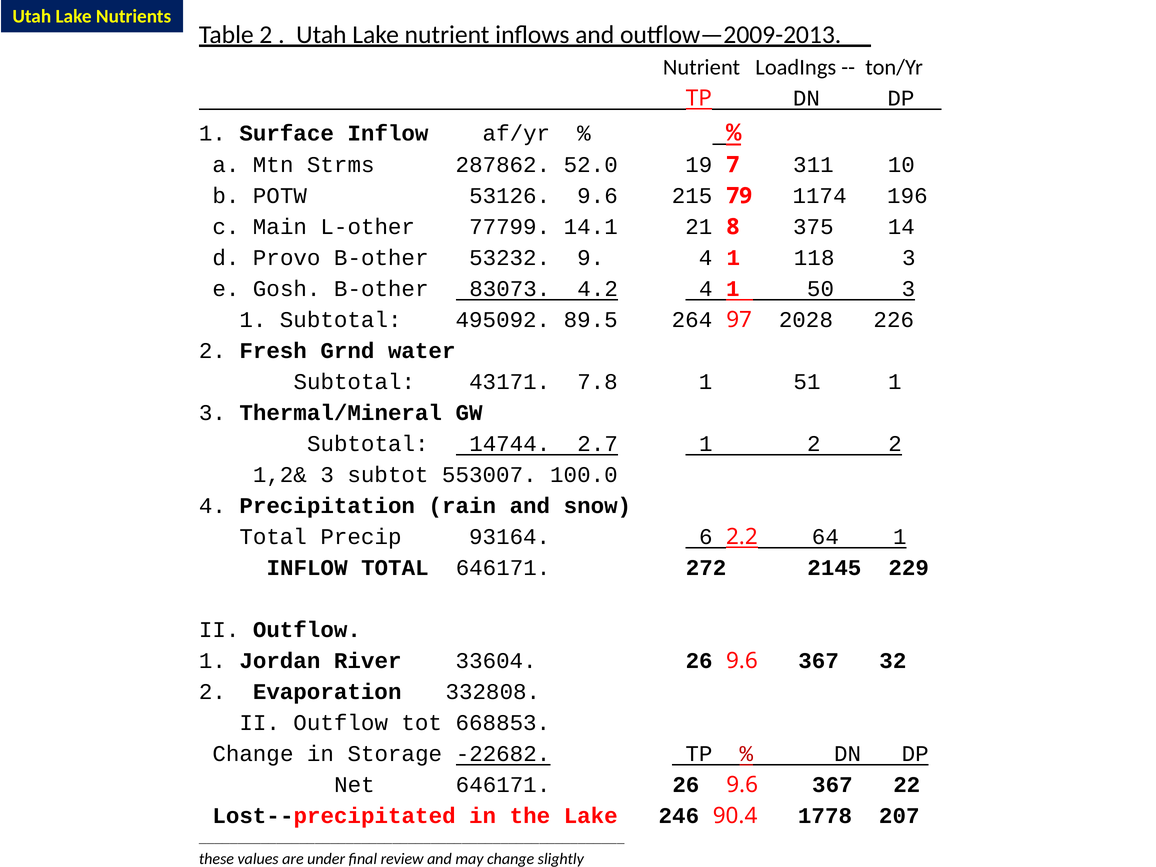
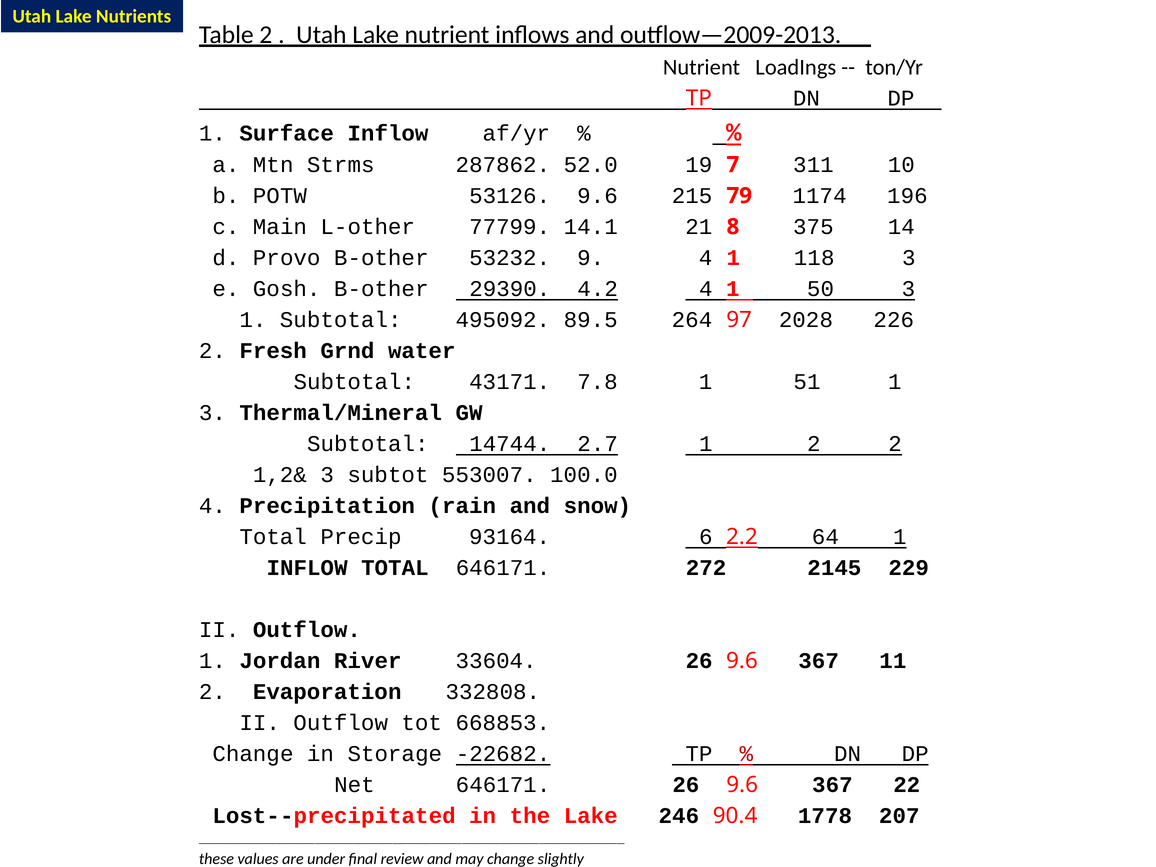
83073: 83073 -> 29390
32: 32 -> 11
